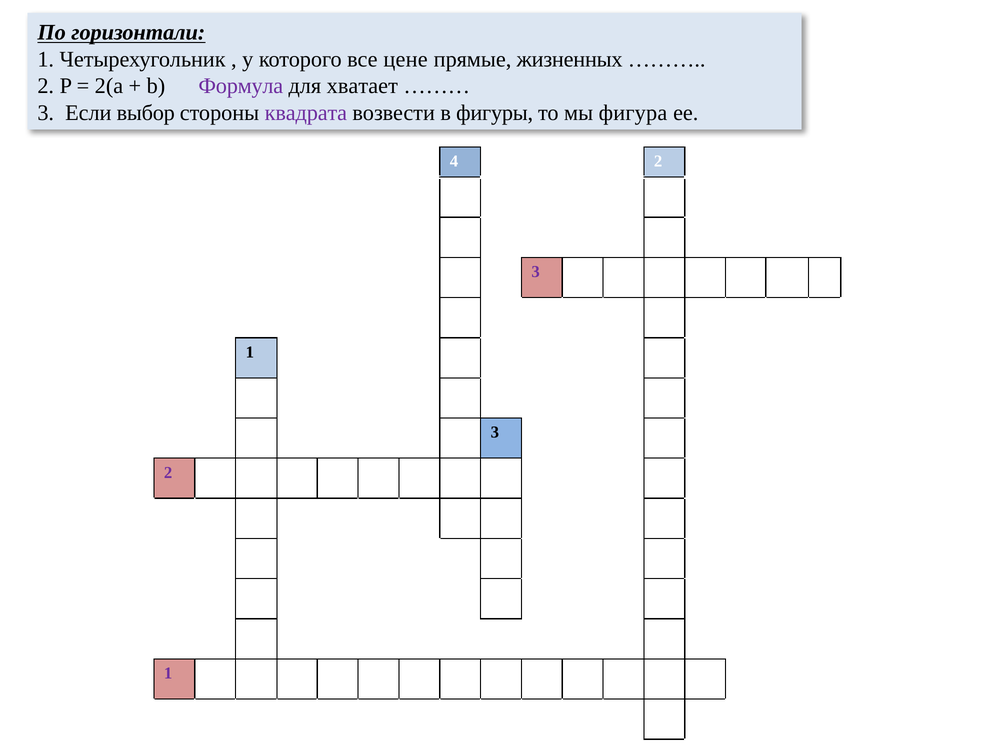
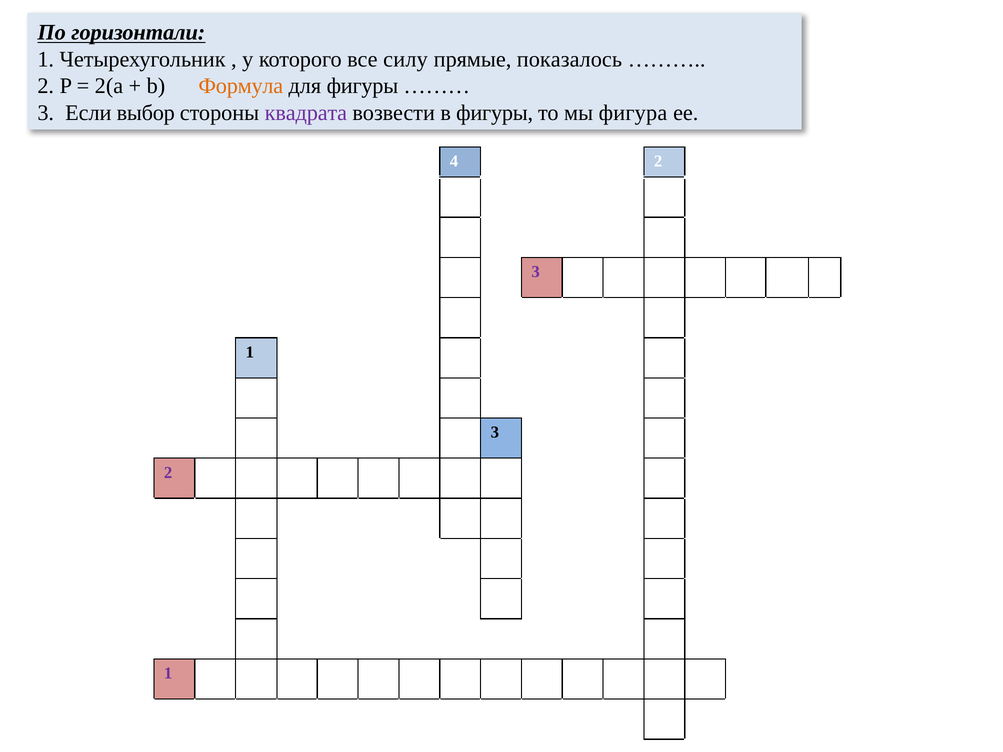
цене: цене -> силу
жизненных: жизненных -> показалось
Формула colour: purple -> orange
для хватает: хватает -> фигуры
